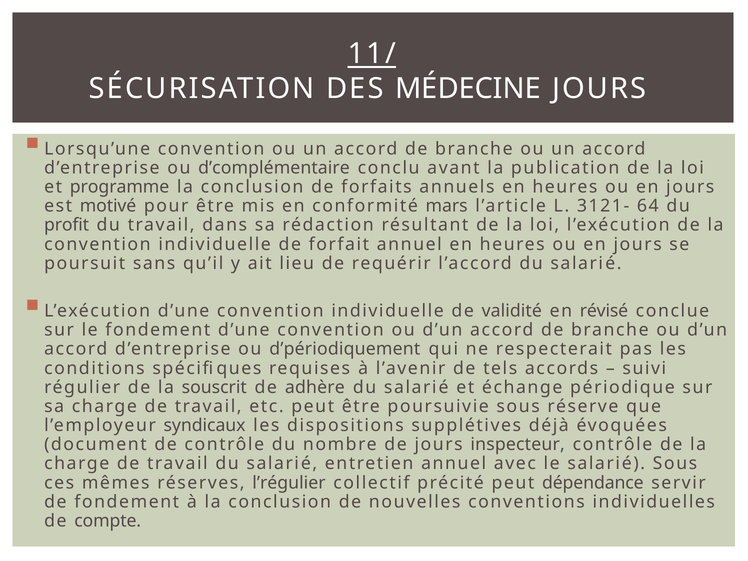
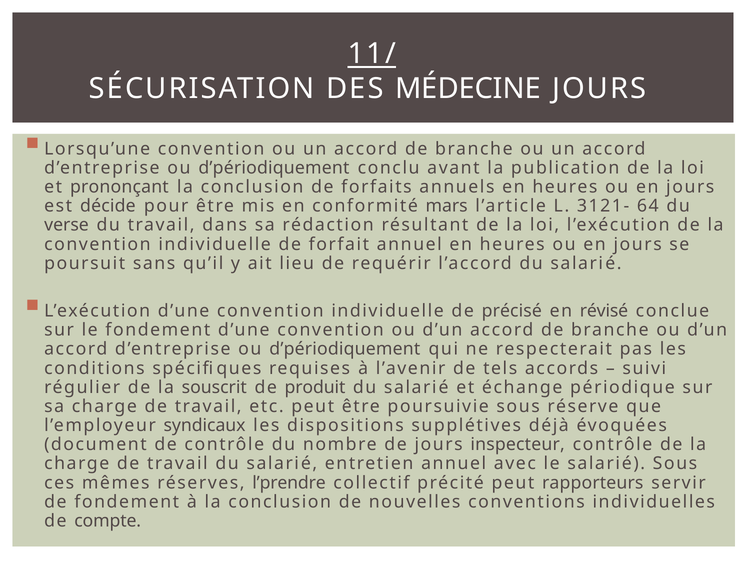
d’complémentaire at (274, 168): d’complémentaire -> d’périodiquement
programme: programme -> prononçant
motivé: motivé -> décide
profit: profit -> verse
validité: validité -> précisé
adhère: adhère -> produit
l’régulier: l’régulier -> l’prendre
dépendance: dépendance -> rapporteurs
